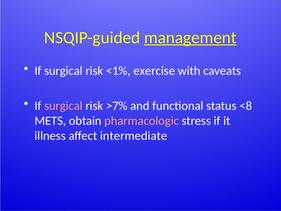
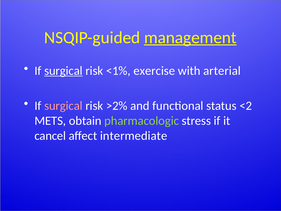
surgical at (63, 71) underline: none -> present
caveats: caveats -> arterial
>7%: >7% -> >2%
<8: <8 -> <2
pharmacologic colour: pink -> light green
illness: illness -> cancel
